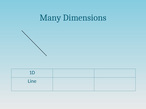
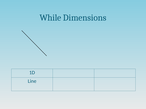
Many: Many -> While
